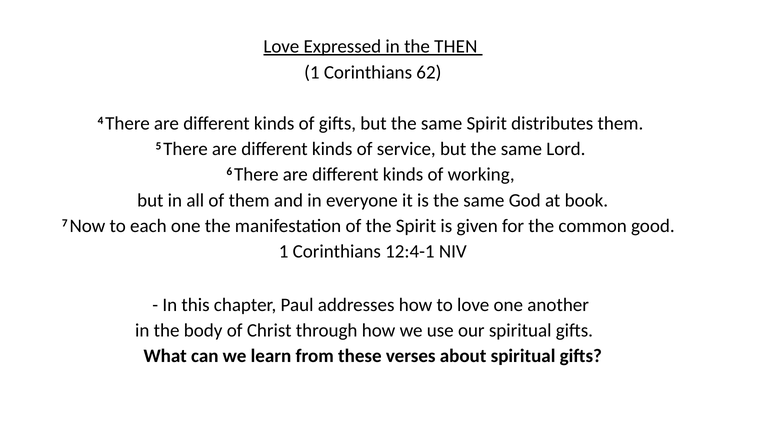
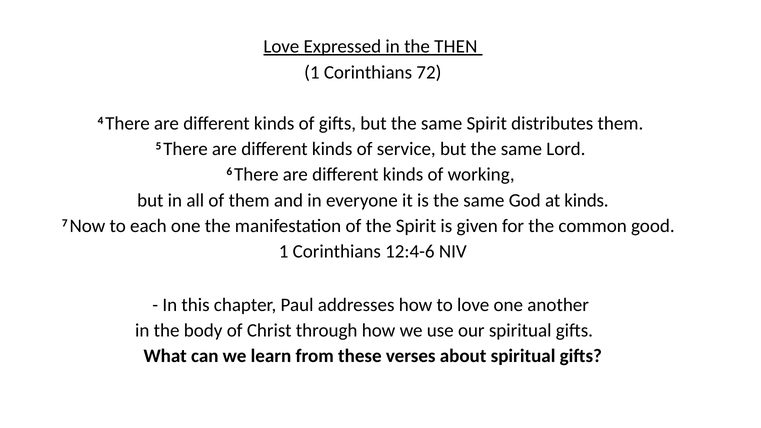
62: 62 -> 72
at book: book -> kinds
12:4-1: 12:4-1 -> 12:4-6
